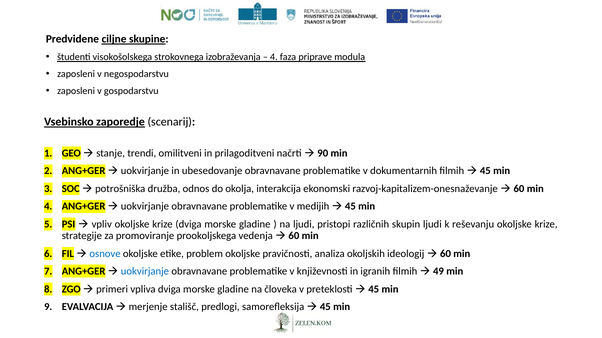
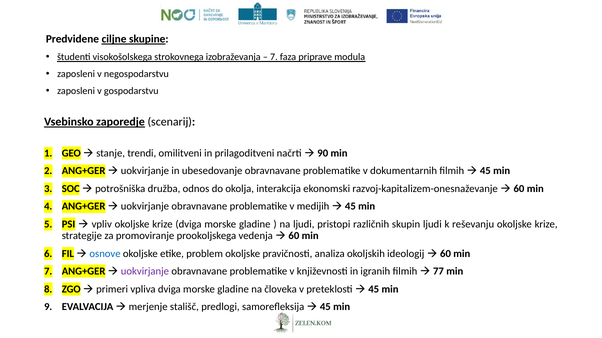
4 at (274, 57): 4 -> 7
uokvirjanje at (145, 272) colour: blue -> purple
49: 49 -> 77
